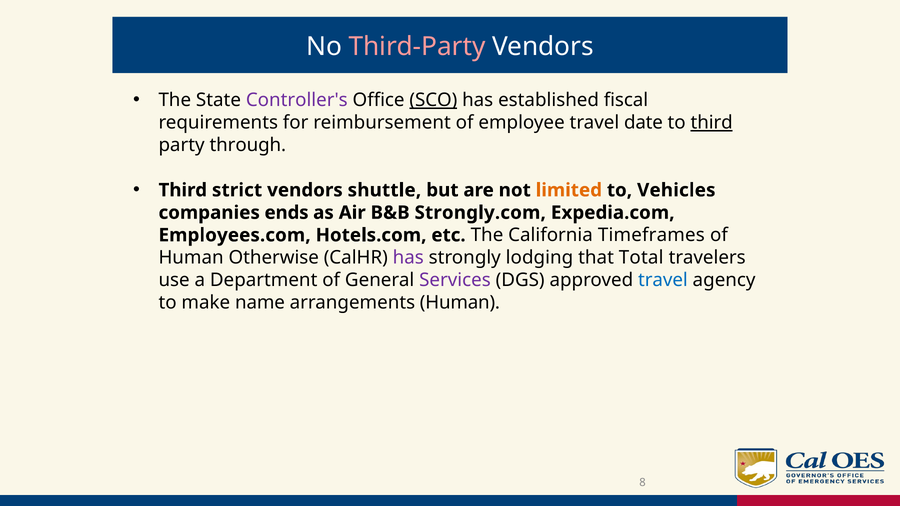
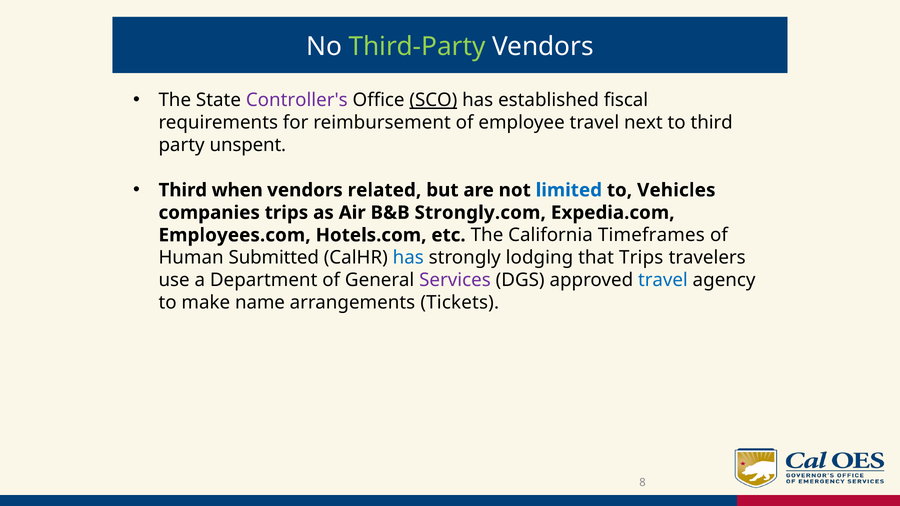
Third-Party colour: pink -> light green
date: date -> next
third at (712, 123) underline: present -> none
through: through -> unspent
strict: strict -> when
shuttle: shuttle -> related
limited colour: orange -> blue
companies ends: ends -> trips
Otherwise: Otherwise -> Submitted
has at (408, 258) colour: purple -> blue
that Total: Total -> Trips
arrangements Human: Human -> Tickets
